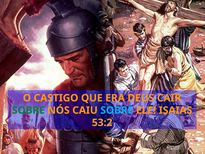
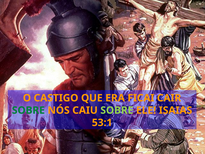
DEUS: DEUS -> FICAI
SOBRE at (117, 110) colour: light blue -> light green
53:2: 53:2 -> 53:1
